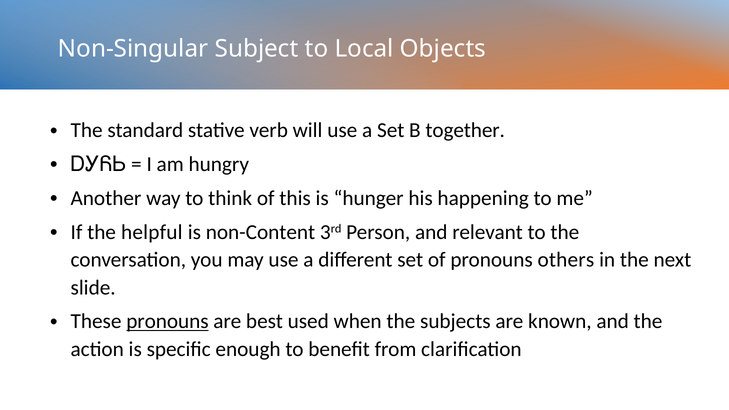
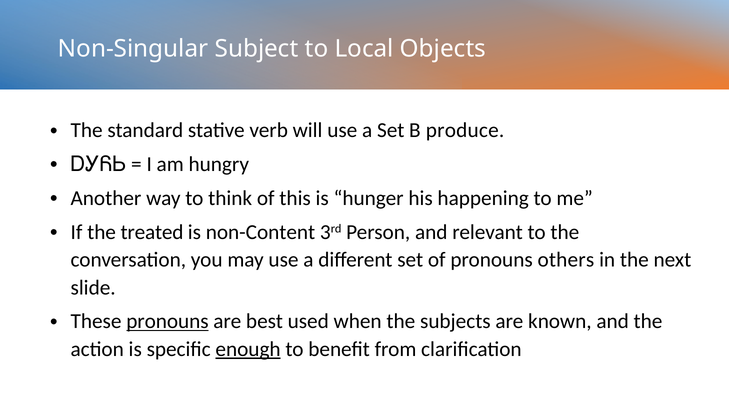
together: together -> produce
helpful: helpful -> treated
enough underline: none -> present
